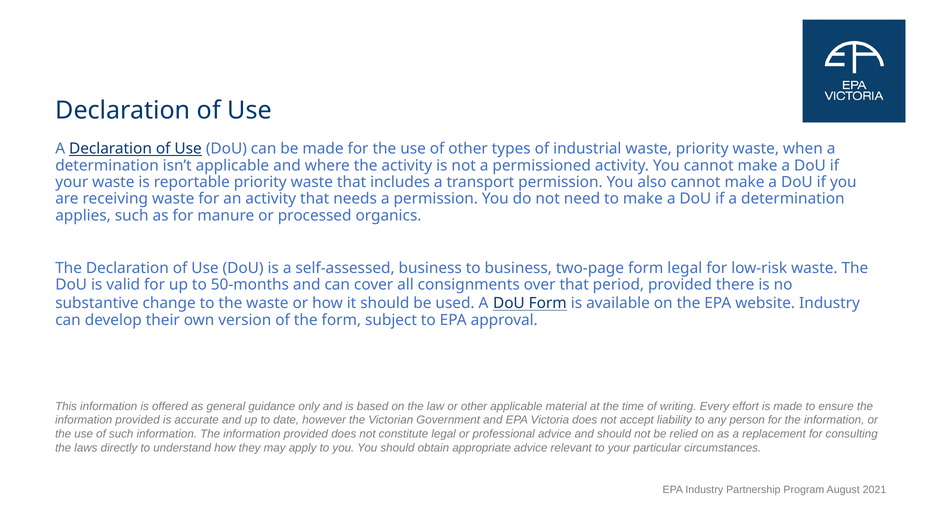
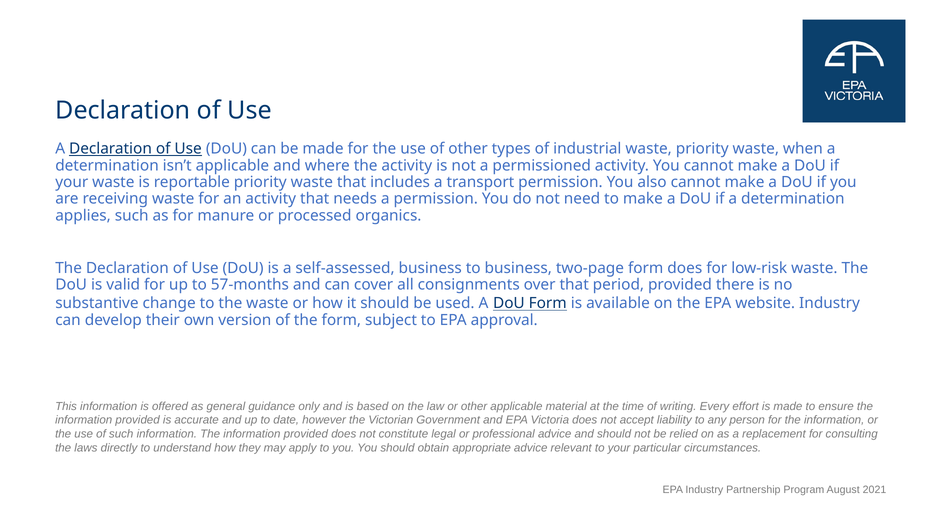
form legal: legal -> does
50-months: 50-months -> 57-months
